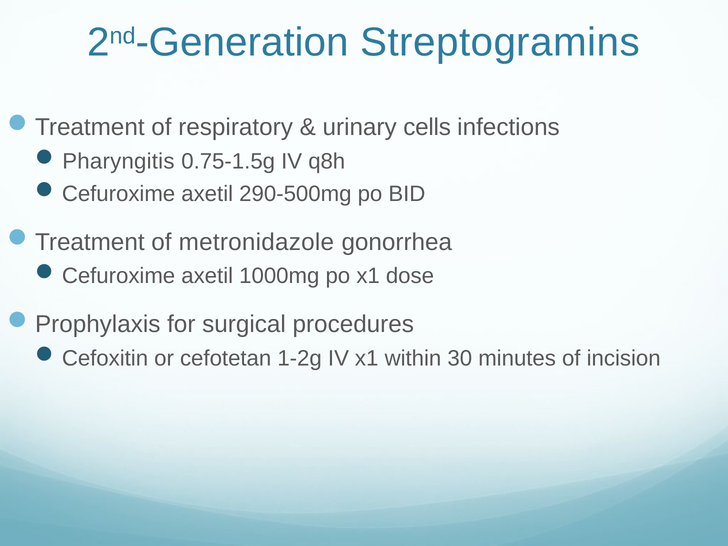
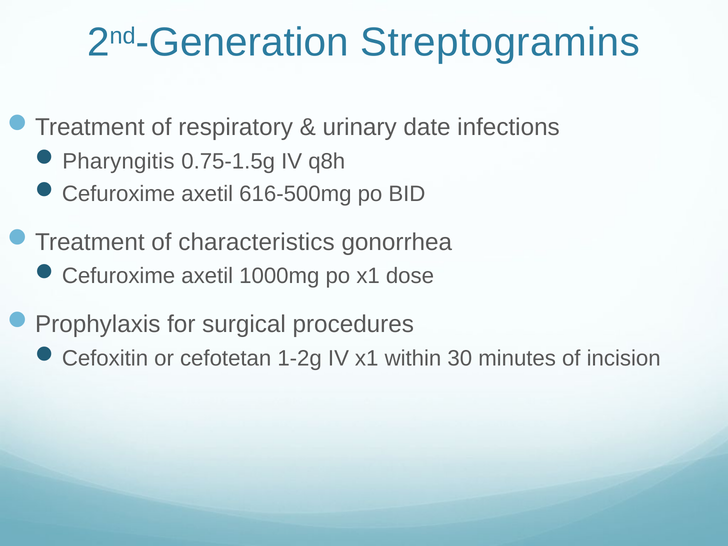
cells: cells -> date
290-500mg: 290-500mg -> 616-500mg
metronidazole: metronidazole -> characteristics
